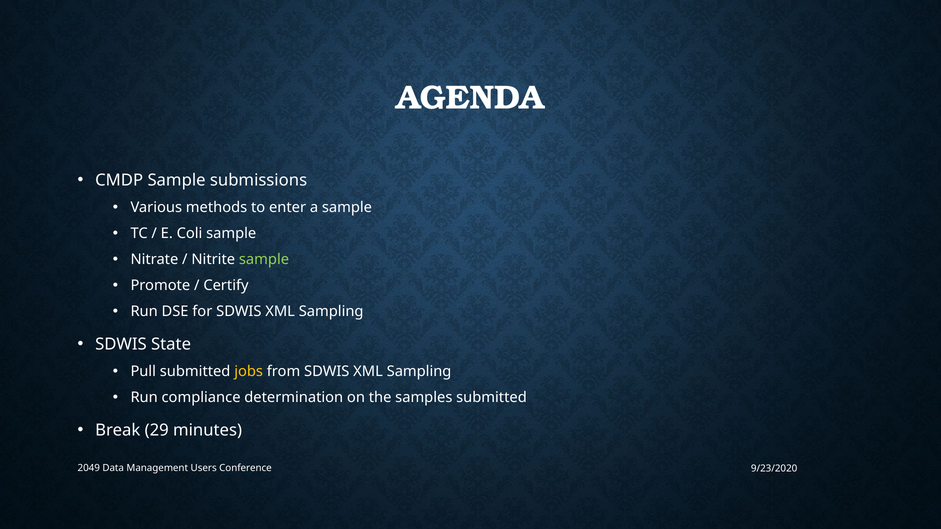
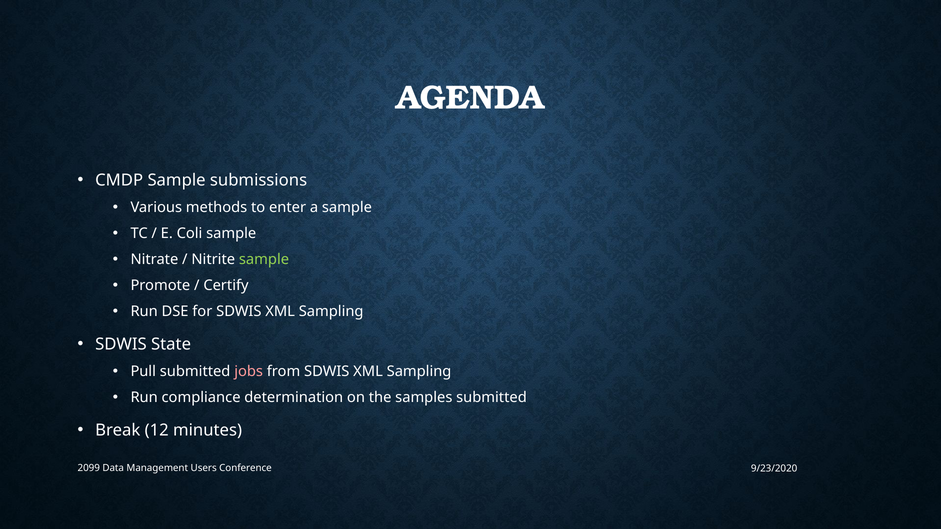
jobs colour: yellow -> pink
29: 29 -> 12
2049: 2049 -> 2099
